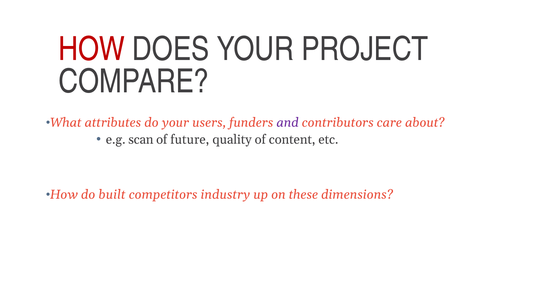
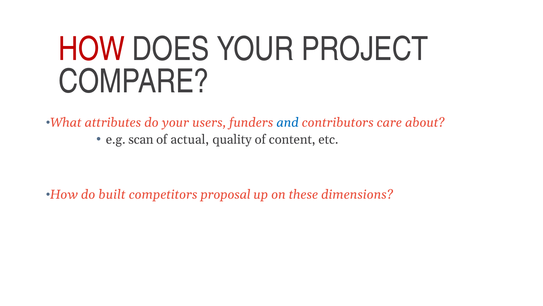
and colour: purple -> blue
future: future -> actual
industry: industry -> proposal
